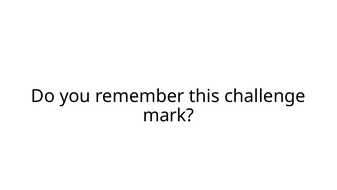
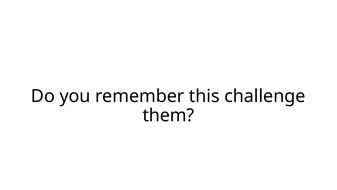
mark: mark -> them
